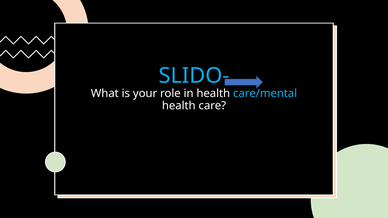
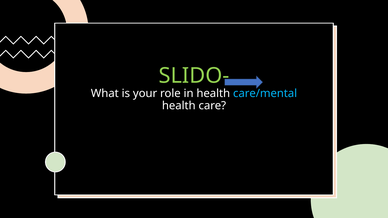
SLIDO- colour: light blue -> light green
